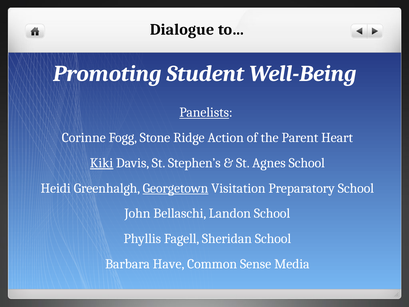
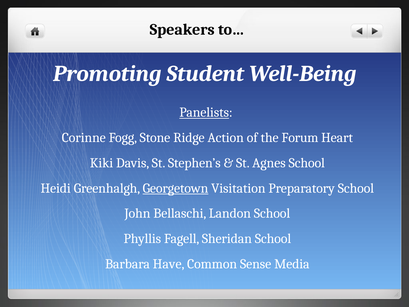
Dialogue: Dialogue -> Speakers
Parent: Parent -> Forum
Kiki underline: present -> none
